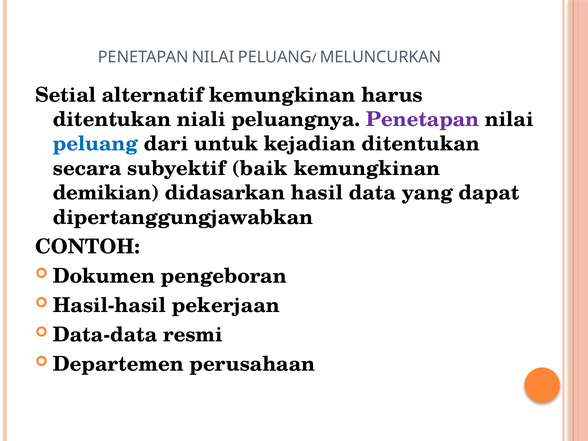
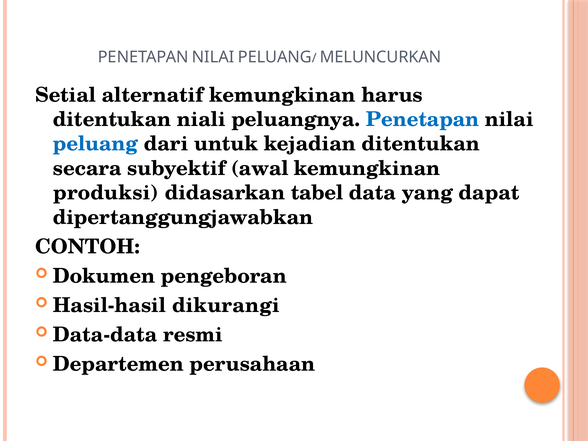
Penetapan at (423, 119) colour: purple -> blue
baik: baik -> awal
demikian: demikian -> produksi
hasil: hasil -> tabel
pekerjaan: pekerjaan -> dikurangi
